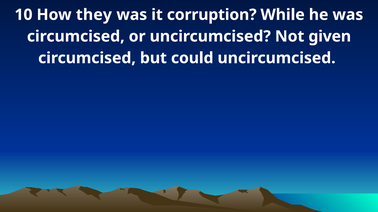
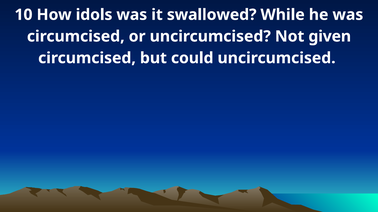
they: they -> idols
corruption: corruption -> swallowed
